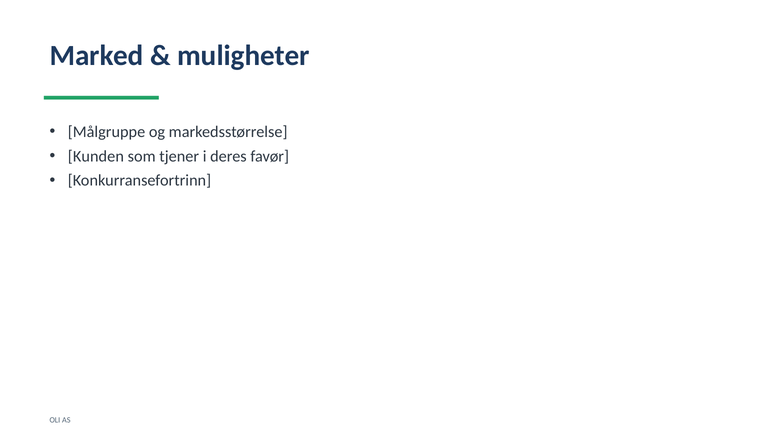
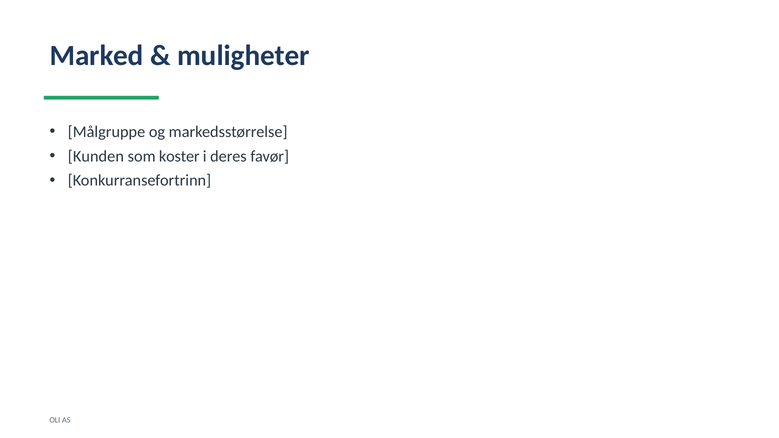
tjener: tjener -> koster
